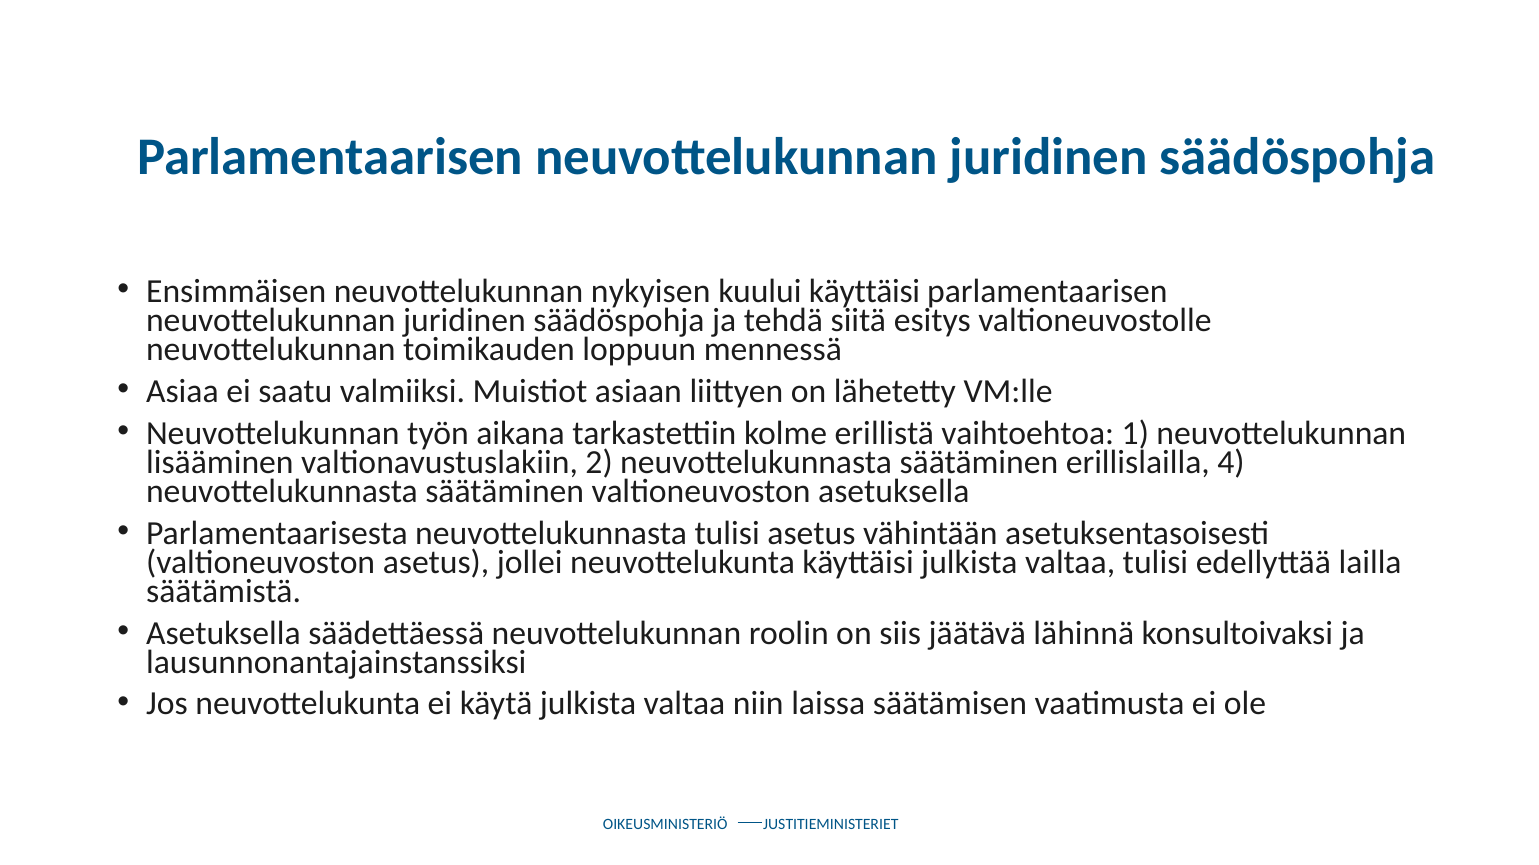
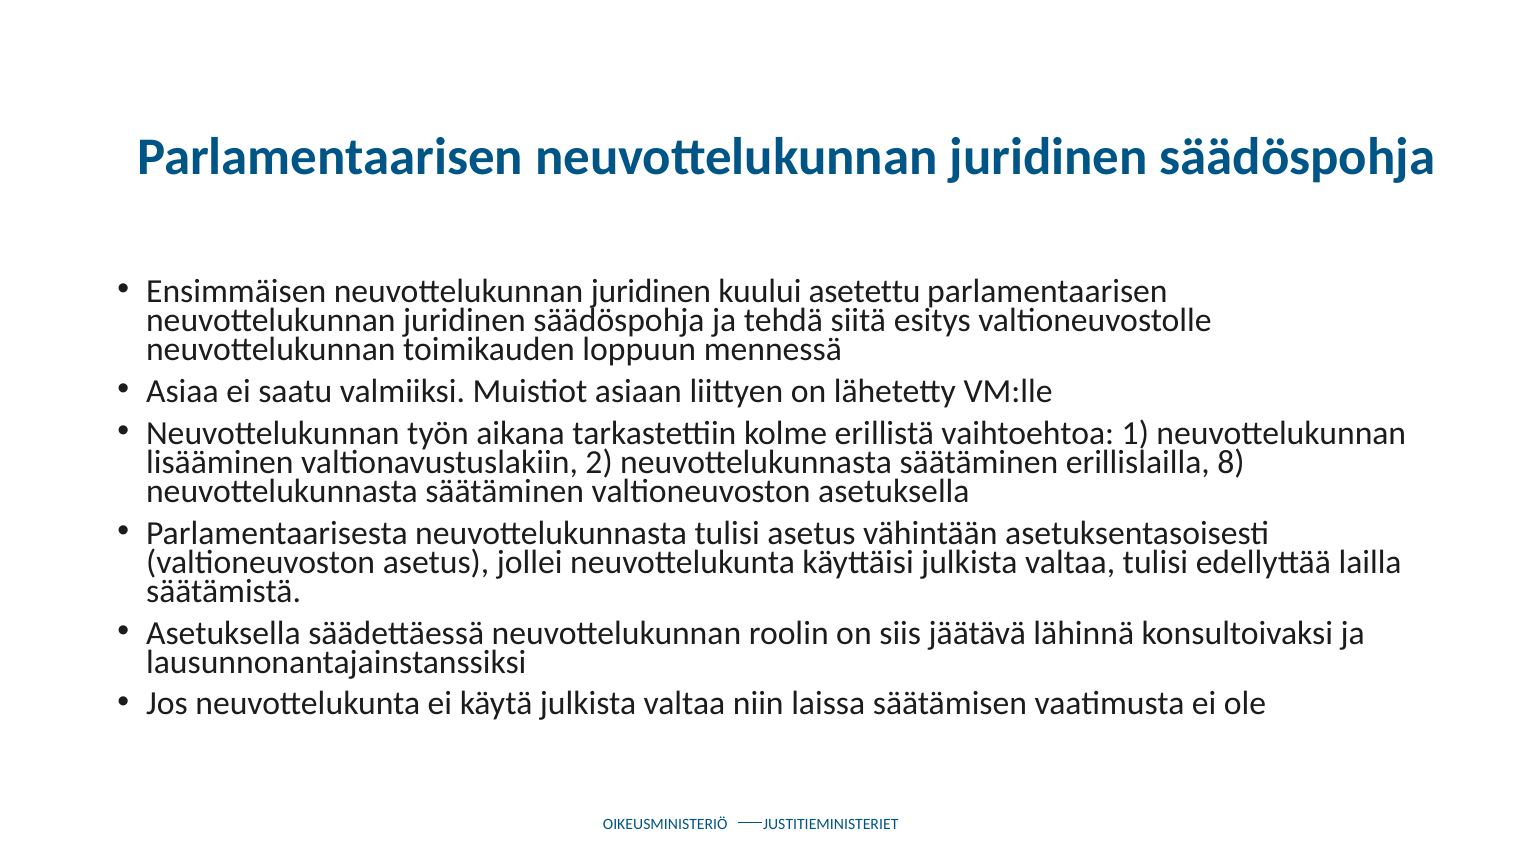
Ensimmäisen neuvottelukunnan nykyisen: nykyisen -> juridinen
kuului käyttäisi: käyttäisi -> asetettu
4: 4 -> 8
